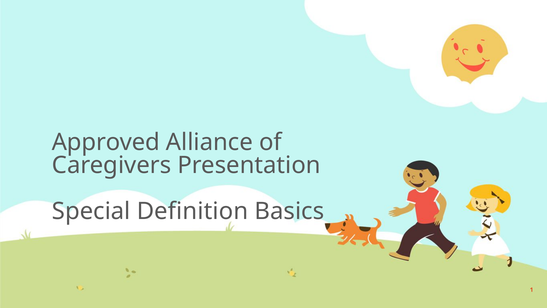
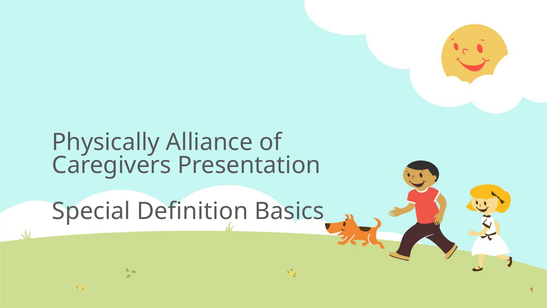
Approved: Approved -> Physically
